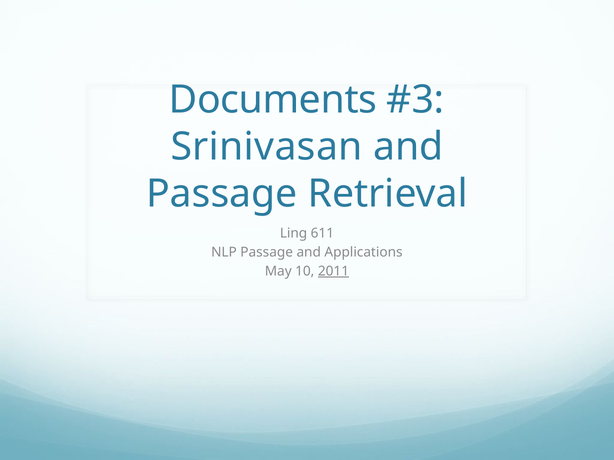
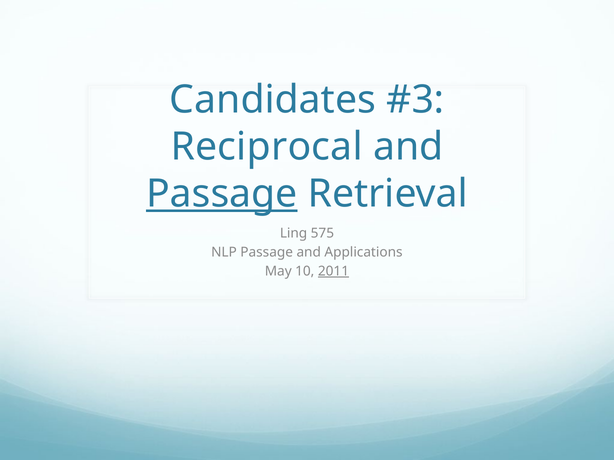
Documents: Documents -> Candidates
Srinivasan: Srinivasan -> Reciprocal
Passage at (222, 194) underline: none -> present
611: 611 -> 575
